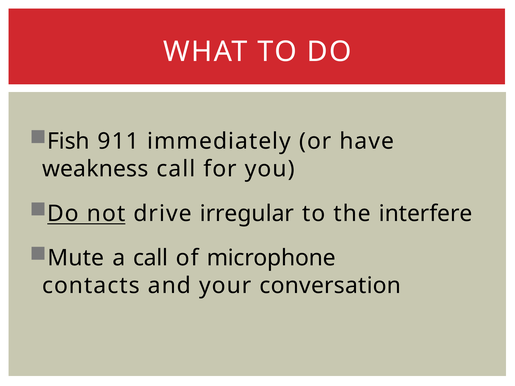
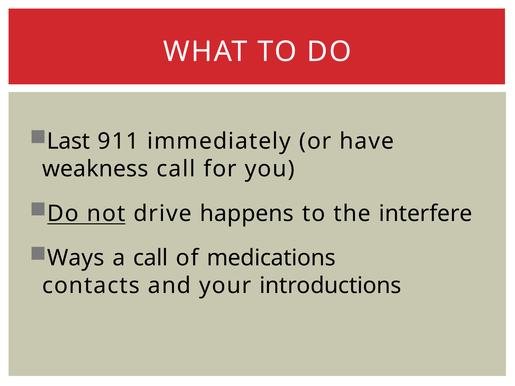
Fish: Fish -> Last
irregular: irregular -> happens
Mute: Mute -> Ways
microphone: microphone -> medications
conversation: conversation -> introductions
